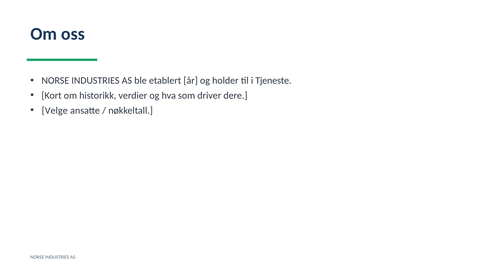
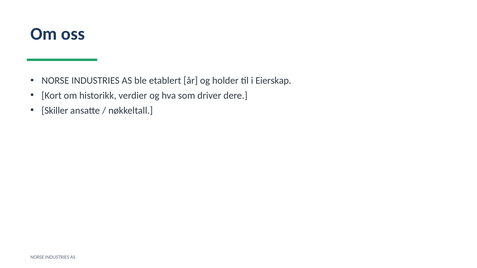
Tjeneste: Tjeneste -> Eierskap
Velge: Velge -> Skiller
